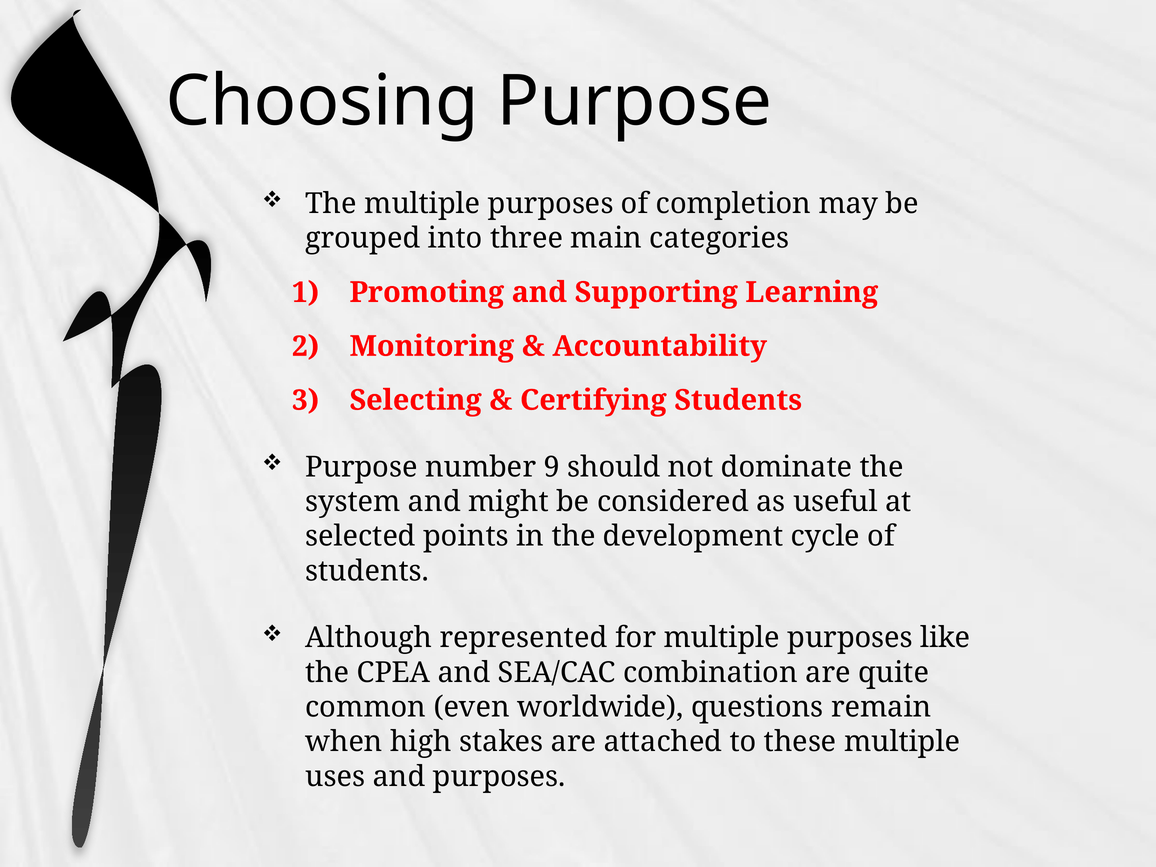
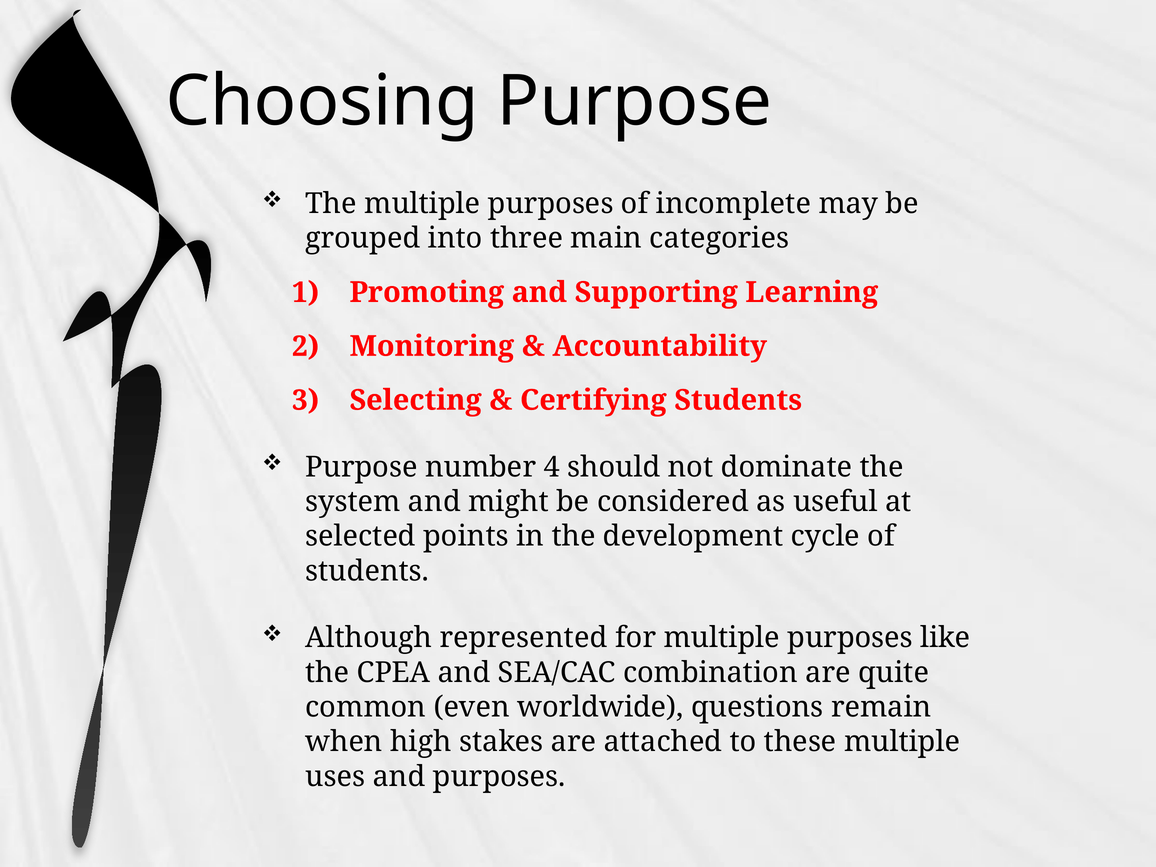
completion: completion -> incomplete
9: 9 -> 4
